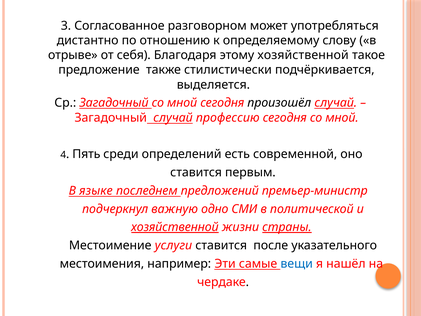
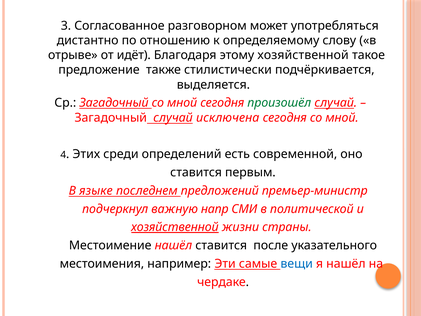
себя: себя -> идёт
произошёл colour: black -> green
профессию: профессию -> исключена
Пять: Пять -> Этих
одно: одно -> напр
страны underline: present -> none
Местоимение услуги: услуги -> нашёл
